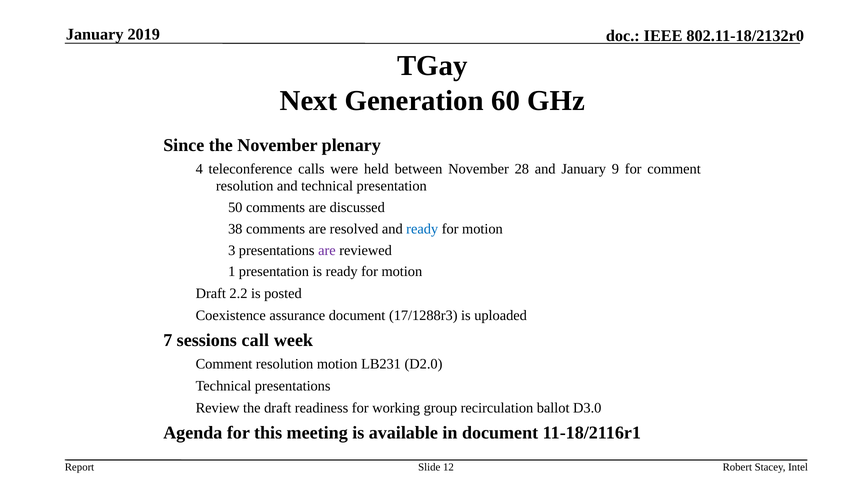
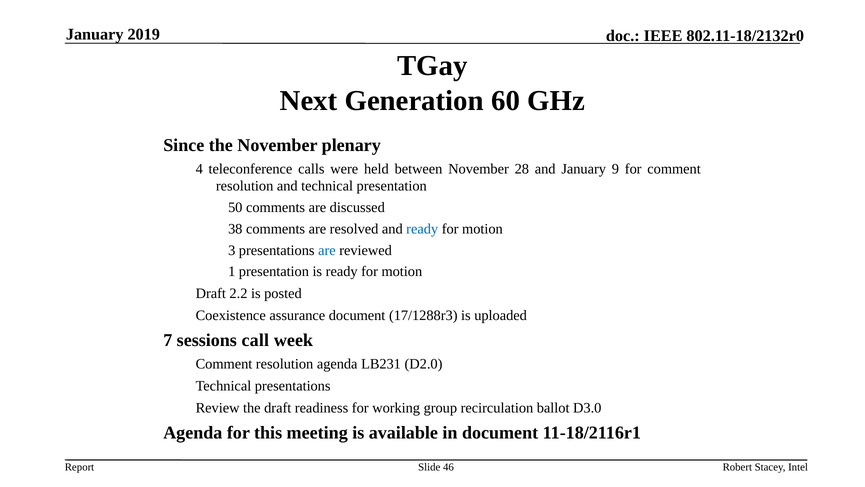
are at (327, 250) colour: purple -> blue
resolution motion: motion -> agenda
12: 12 -> 46
